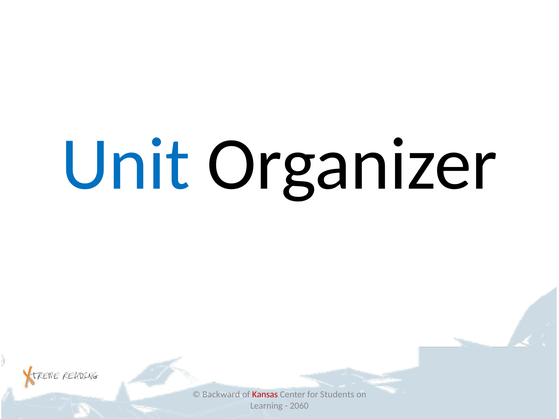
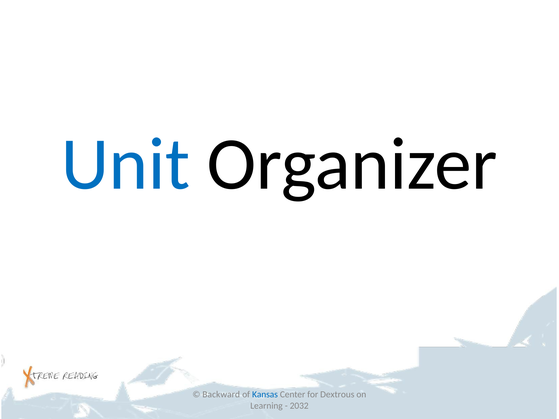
Kansas colour: red -> blue
Students: Students -> Dextrous
2060: 2060 -> 2032
